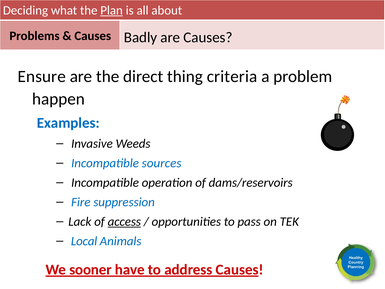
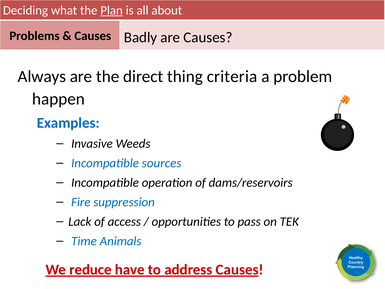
Ensure: Ensure -> Always
access underline: present -> none
Local: Local -> Time
sooner: sooner -> reduce
